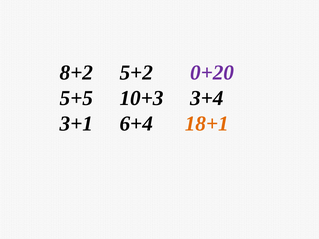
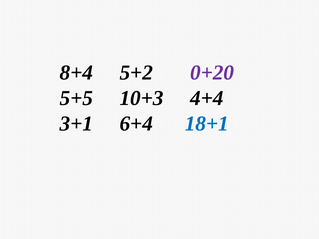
8+2: 8+2 -> 8+4
3+4: 3+4 -> 4+4
18+1 colour: orange -> blue
